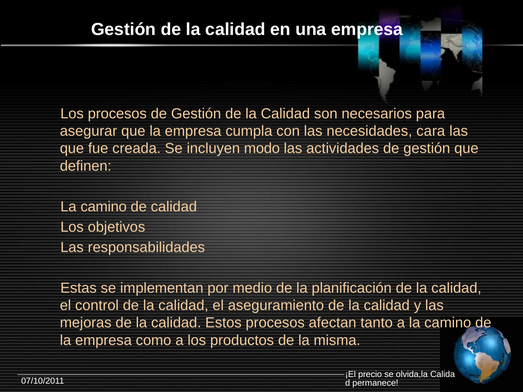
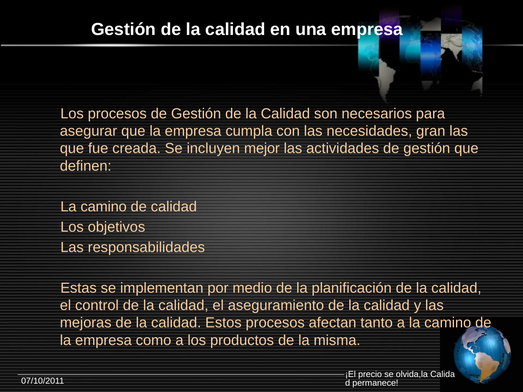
cara: cara -> gran
modo: modo -> mejor
